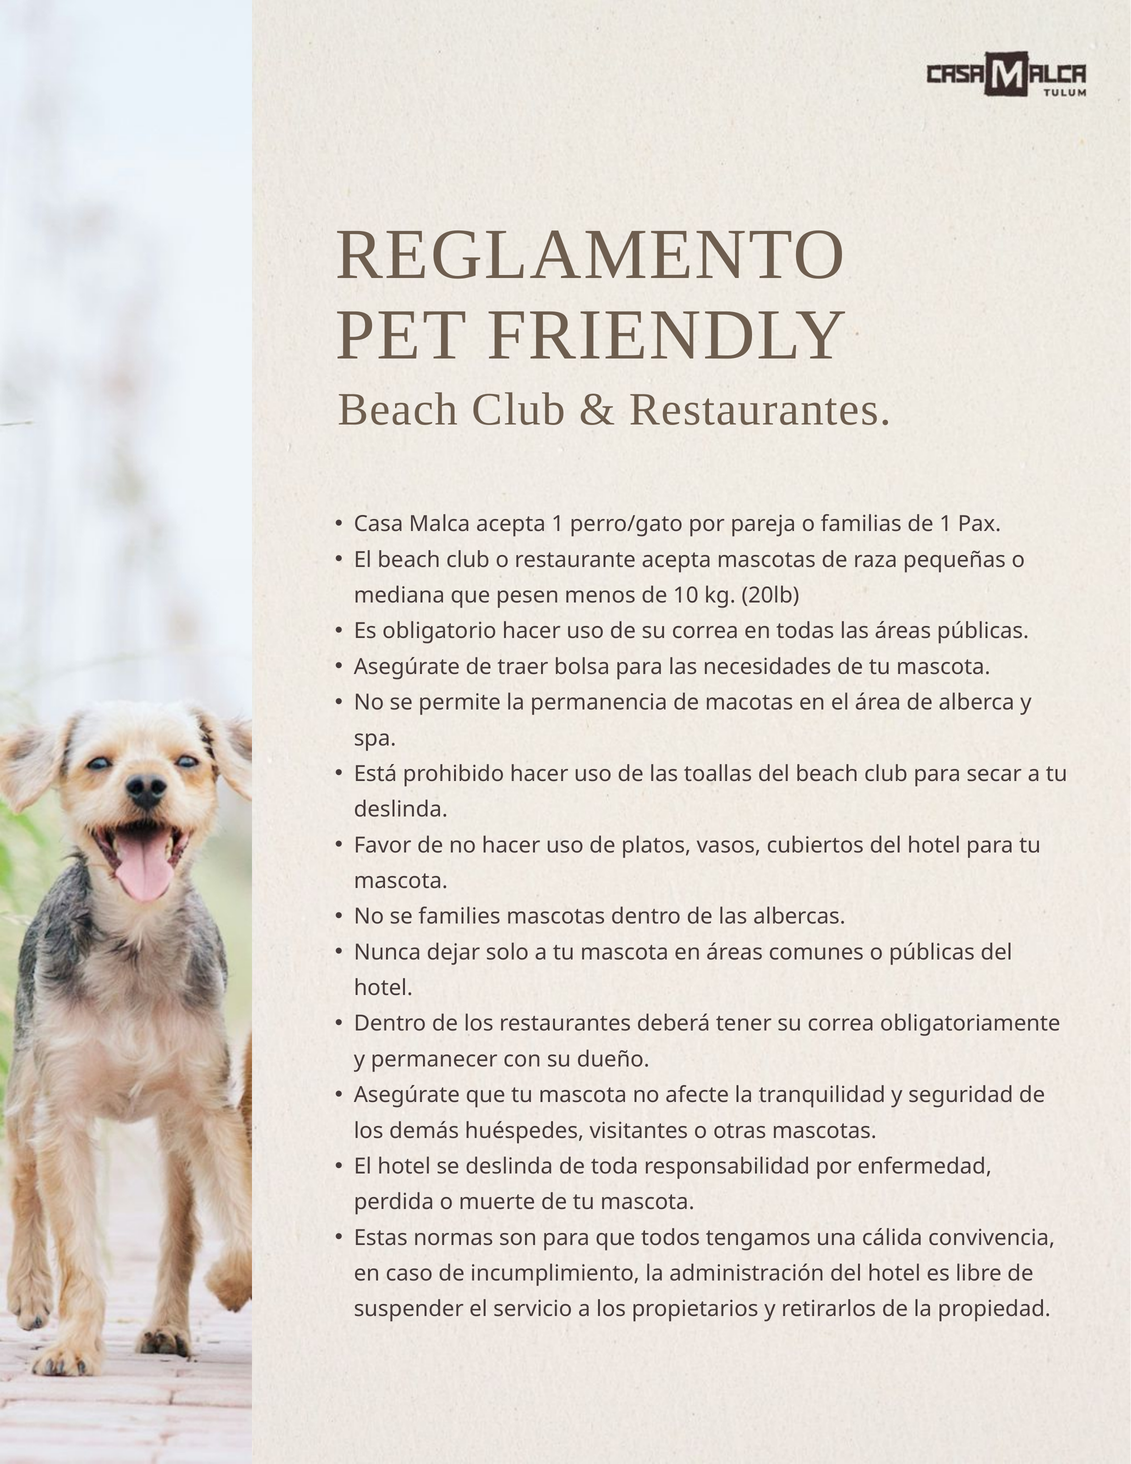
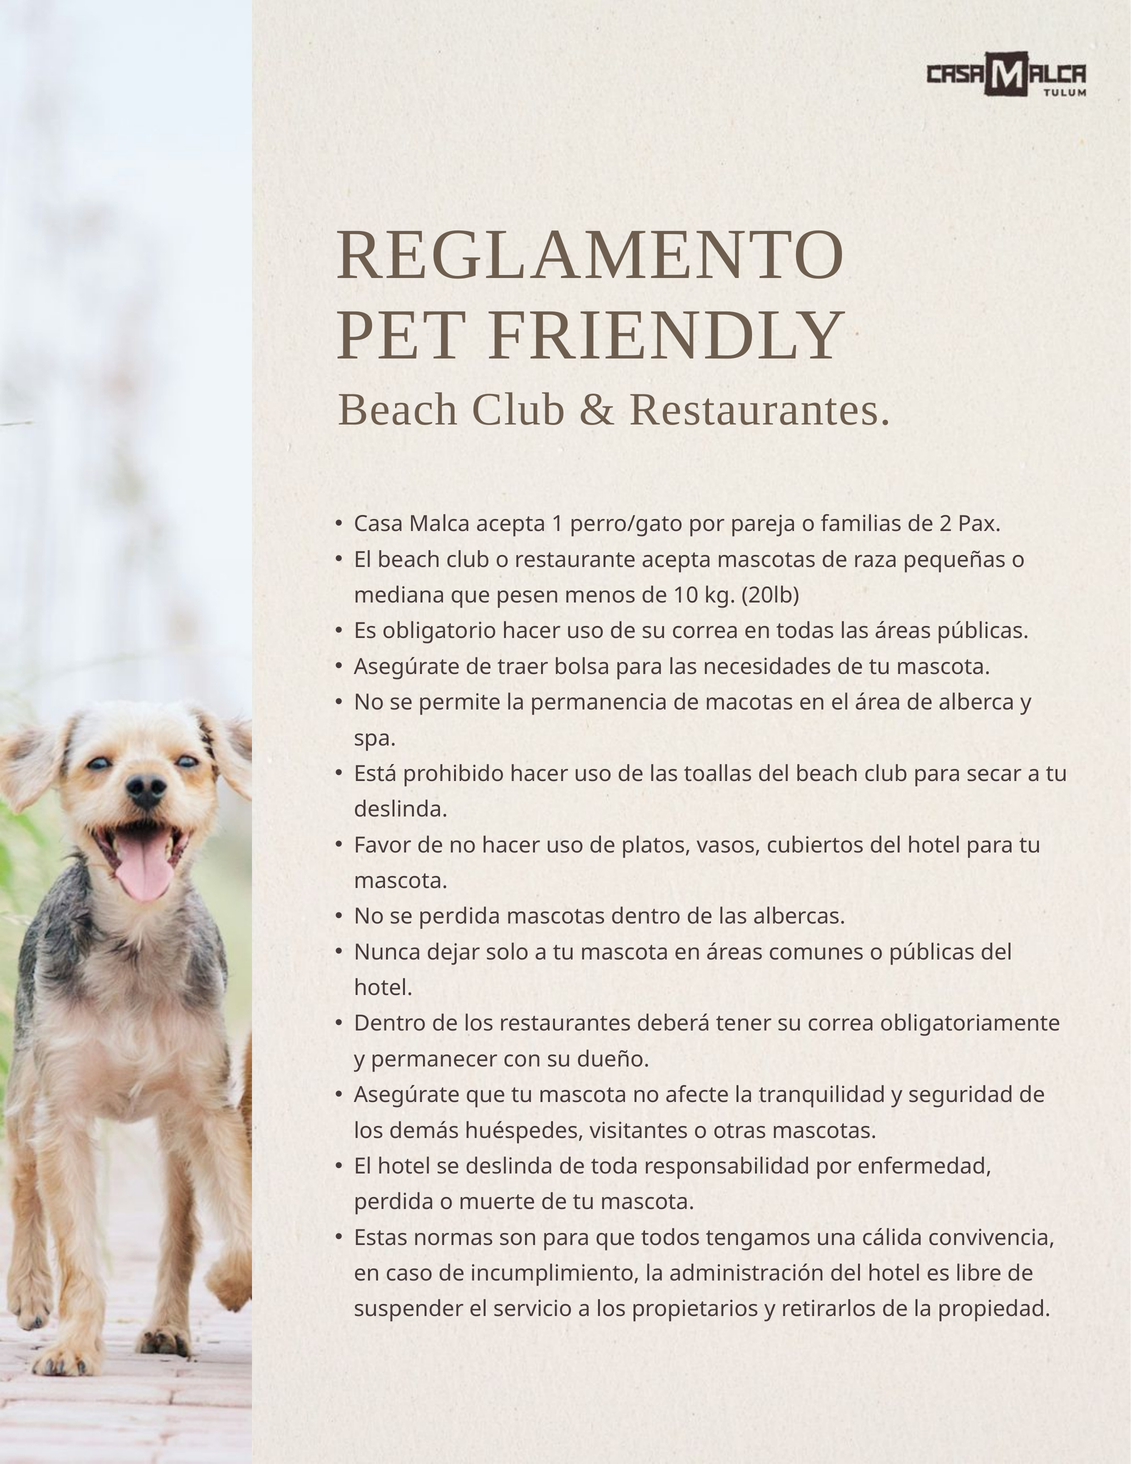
de 1: 1 -> 2
se families: families -> perdida
